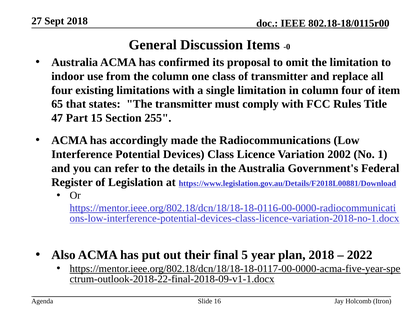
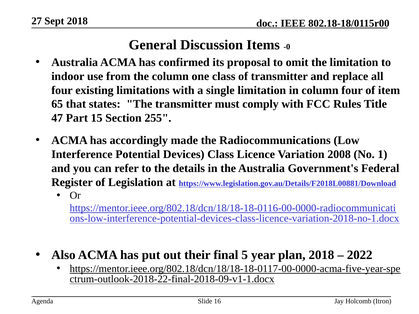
2002: 2002 -> 2008
